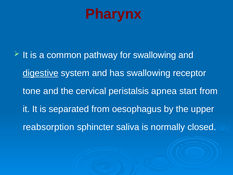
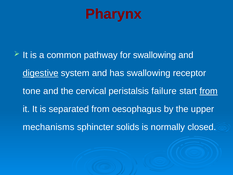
apnea: apnea -> failure
from at (209, 91) underline: none -> present
reabsorption: reabsorption -> mechanisms
saliva: saliva -> solids
